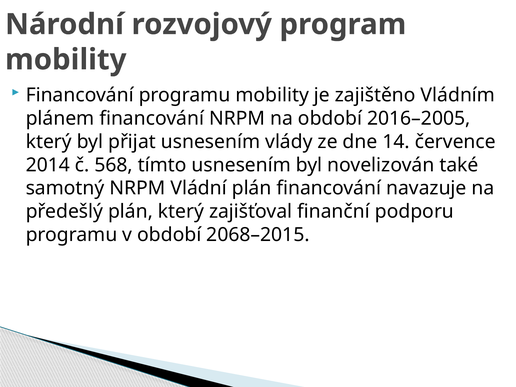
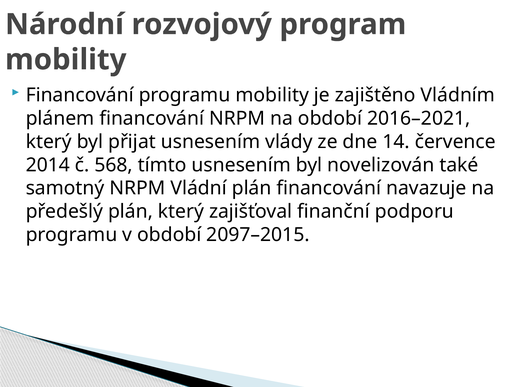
2016–2005: 2016–2005 -> 2016–2021
2068–2015: 2068–2015 -> 2097–2015
